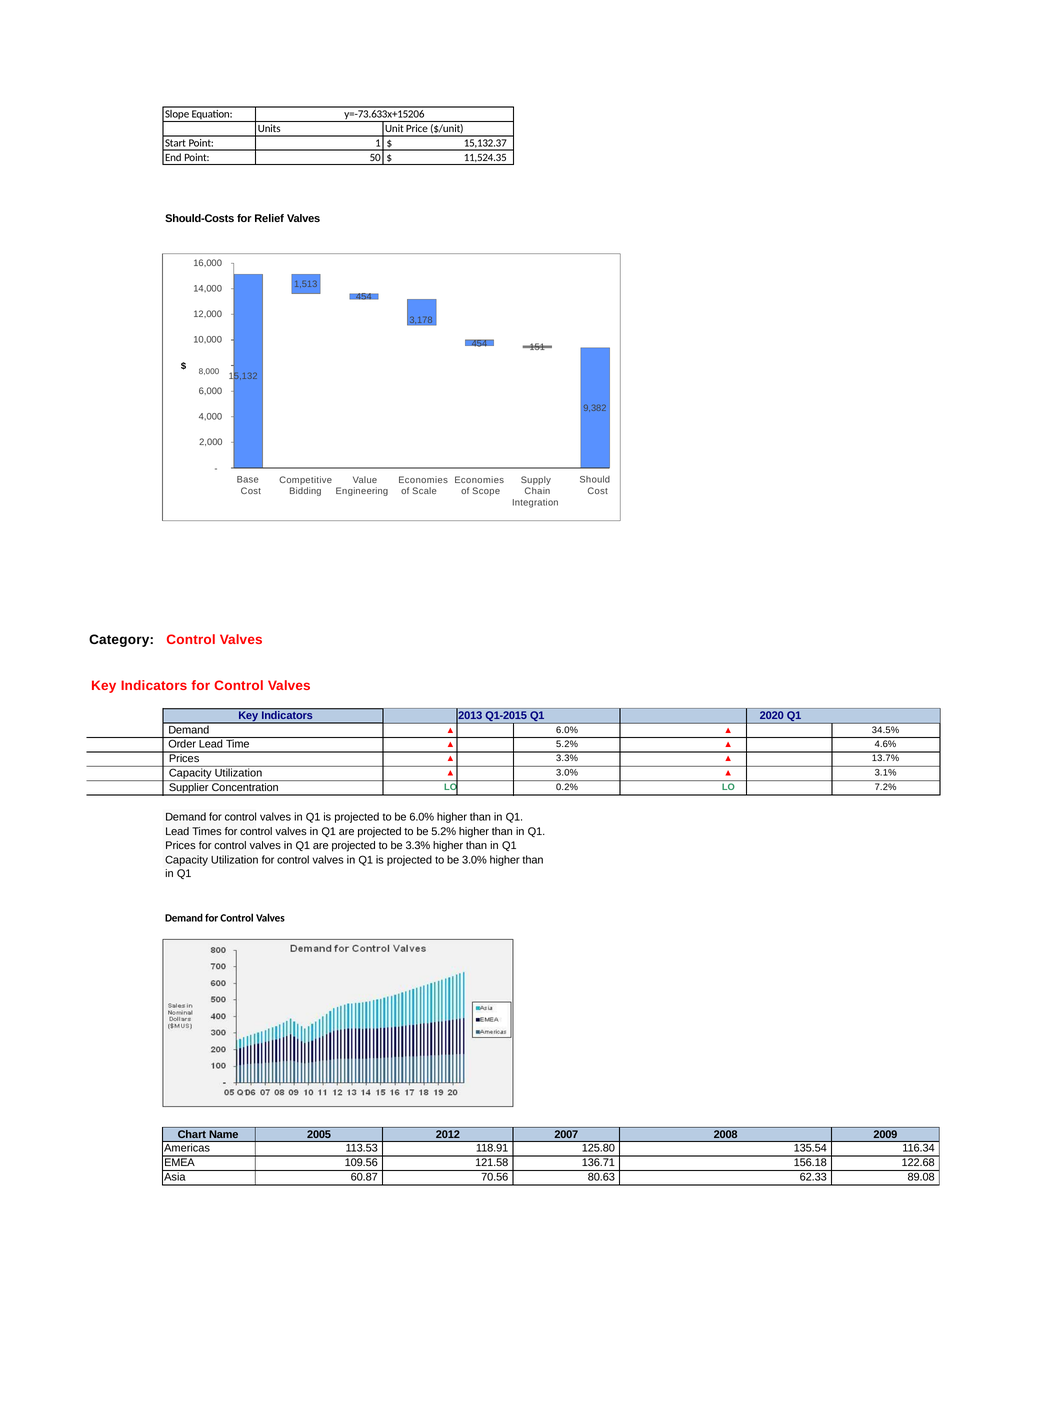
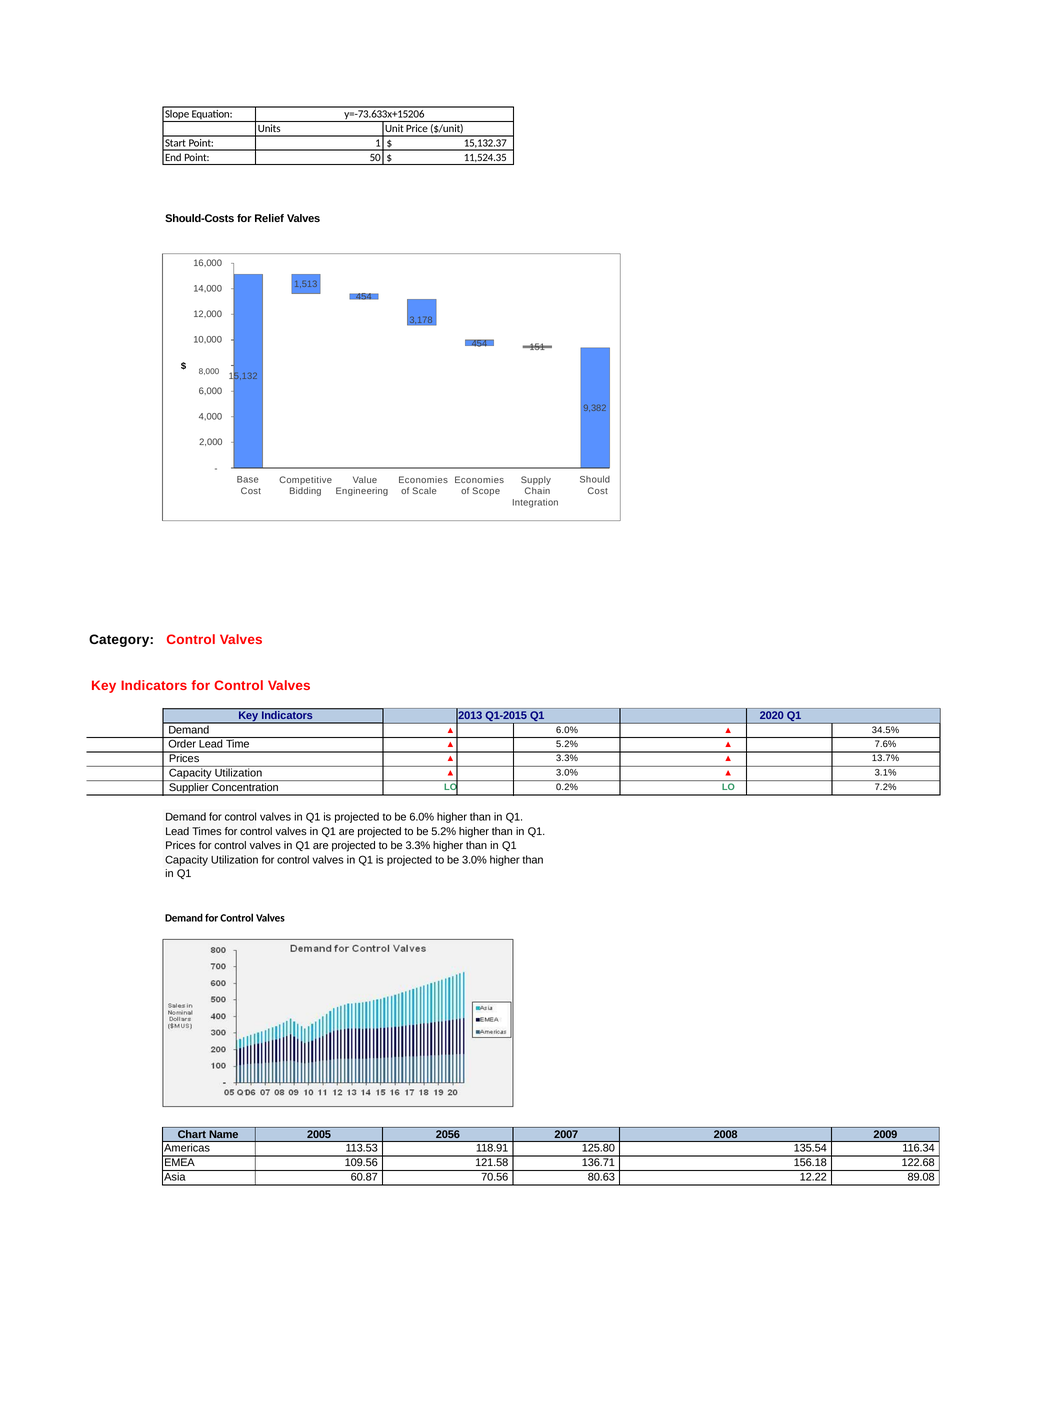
4.6%: 4.6% -> 7.6%
2012: 2012 -> 2056
62.33: 62.33 -> 12.22
